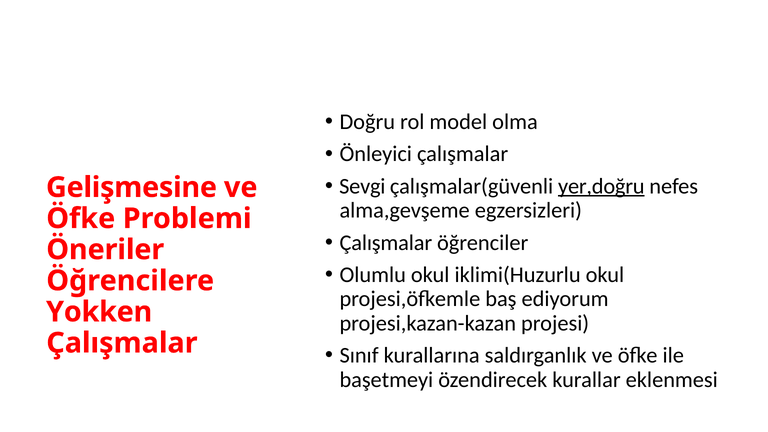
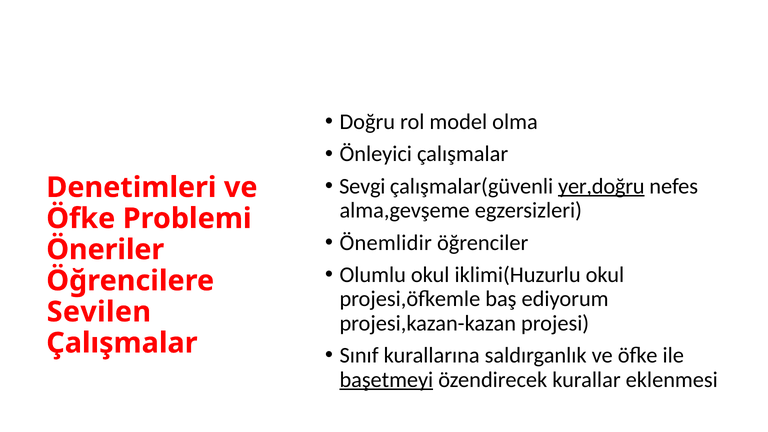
Gelişmesine: Gelişmesine -> Denetimleri
Çalışmalar at (386, 243): Çalışmalar -> Önemlidir
Yokken: Yokken -> Sevilen
başetmeyi underline: none -> present
